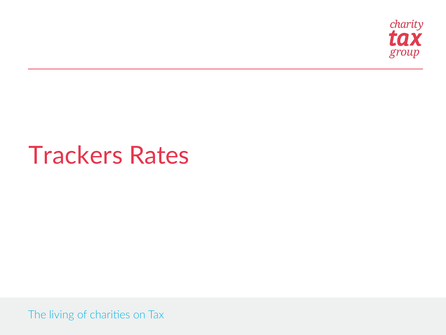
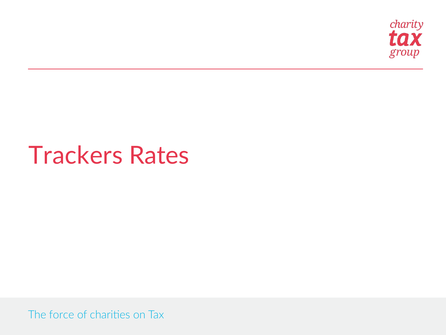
living: living -> force
